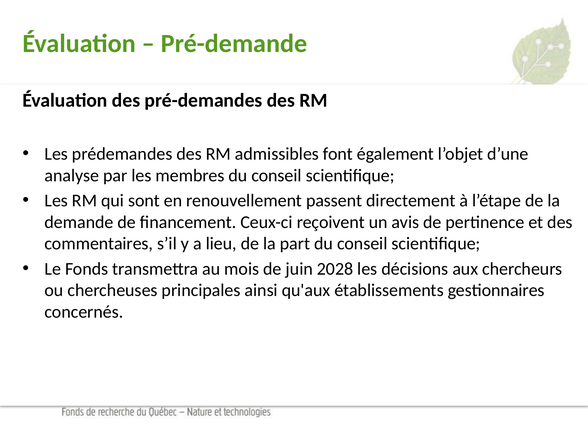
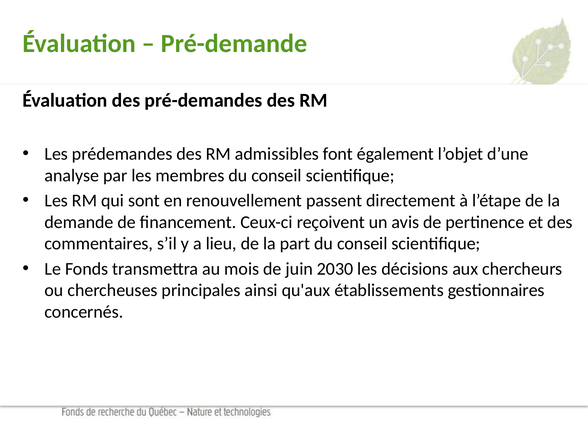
2028: 2028 -> 2030
